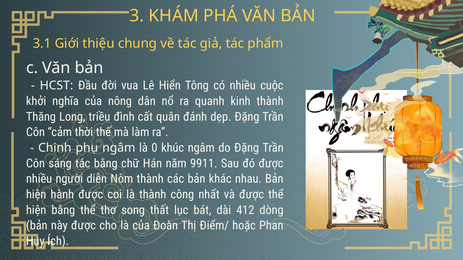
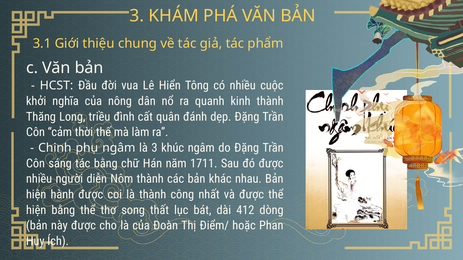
là 0: 0 -> 3
9911: 9911 -> 1711
